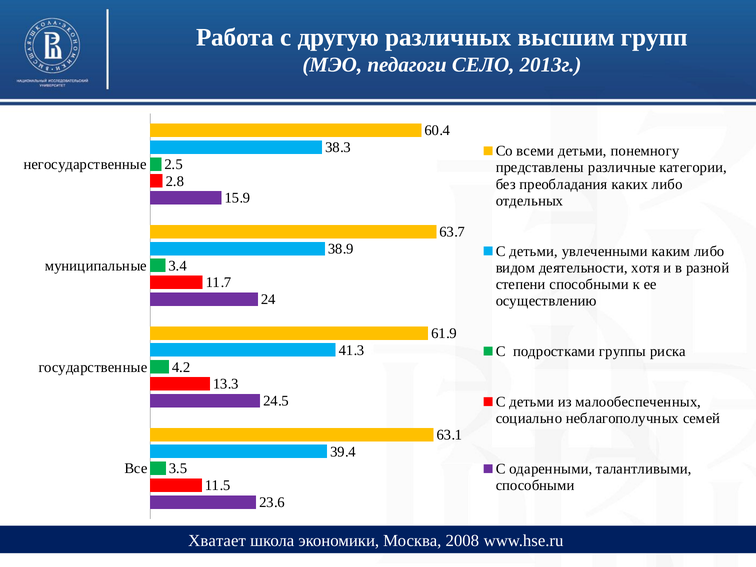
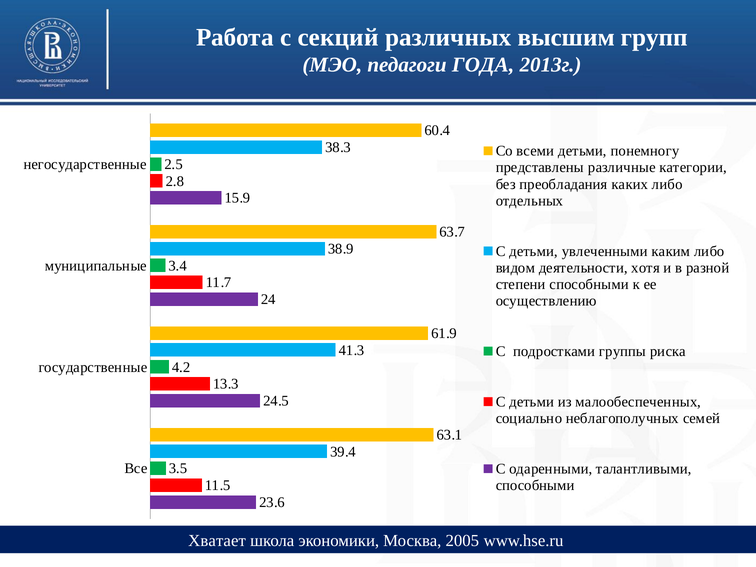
другую: другую -> секций
СЕЛО: СЕЛО -> ГОДА
2008: 2008 -> 2005
